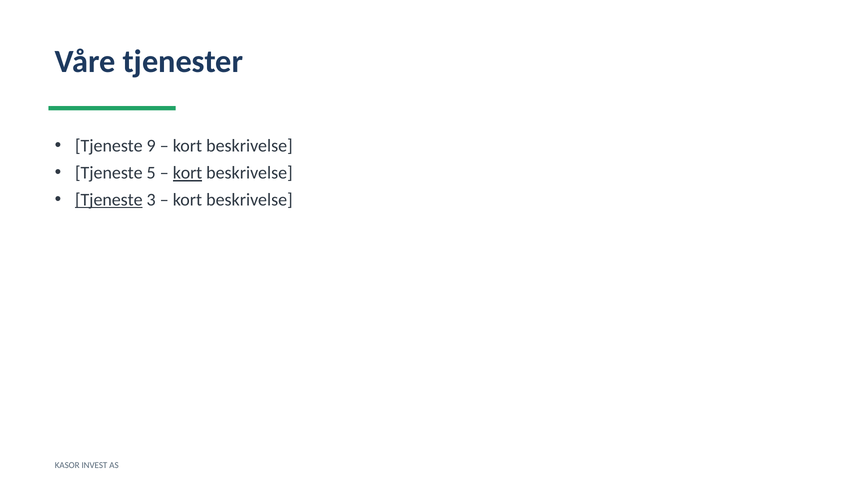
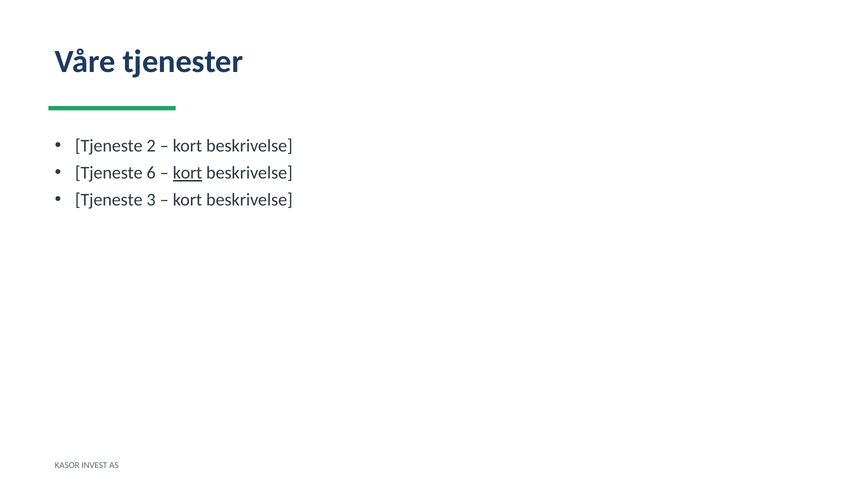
9: 9 -> 2
5: 5 -> 6
Tjeneste at (109, 200) underline: present -> none
